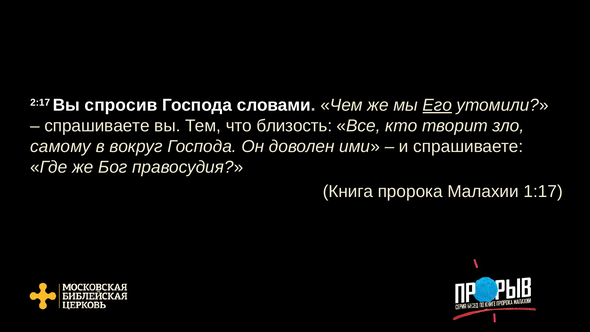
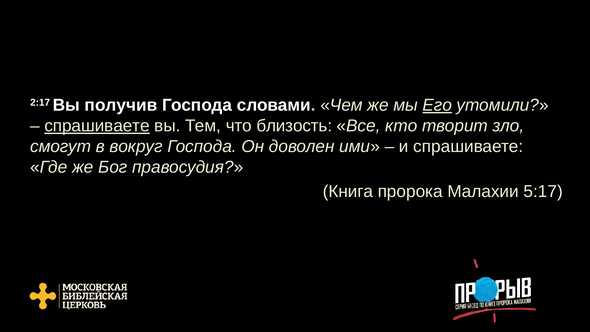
спросив: спросив -> получив
спрашиваете at (97, 126) underline: none -> present
самому: самому -> смогут
1:17: 1:17 -> 5:17
